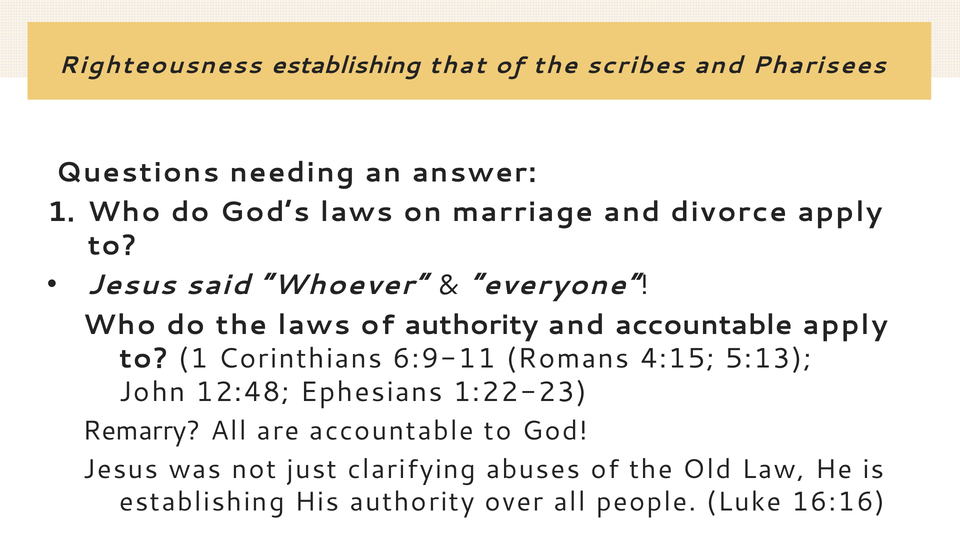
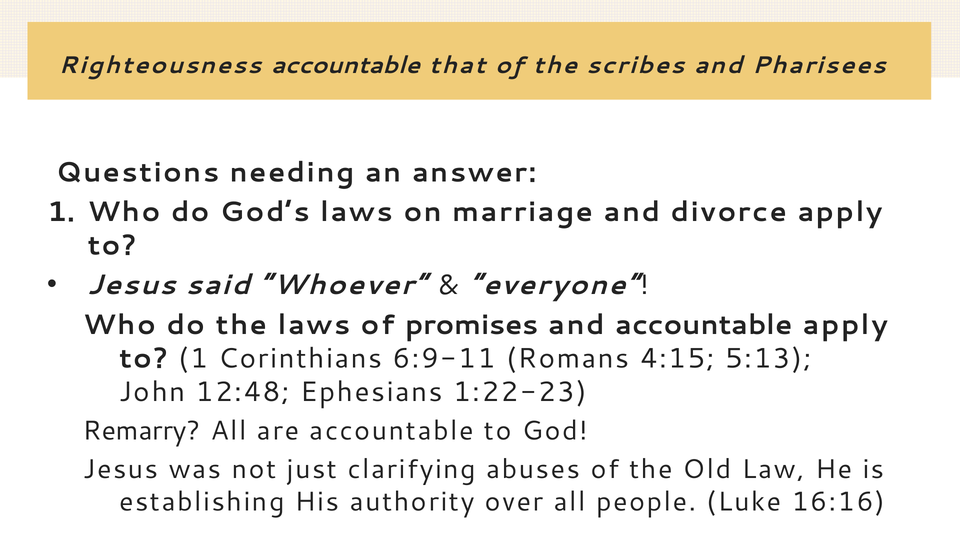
Righteousness establishing: establishing -> accountable
of authority: authority -> promises
